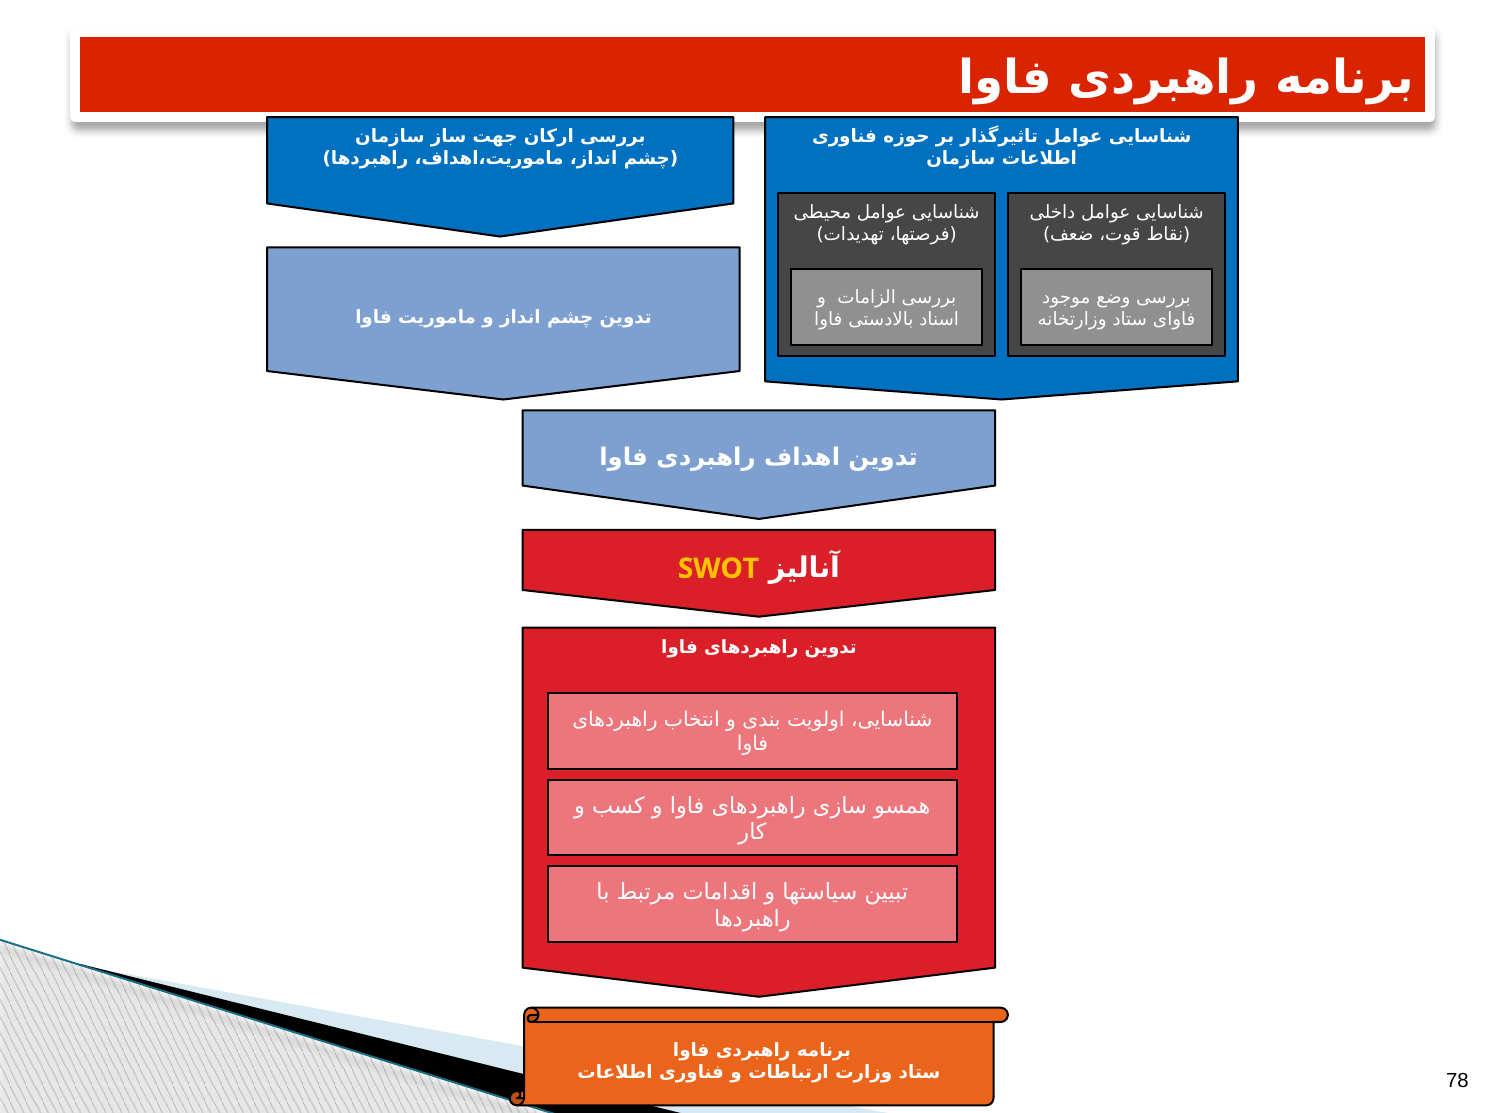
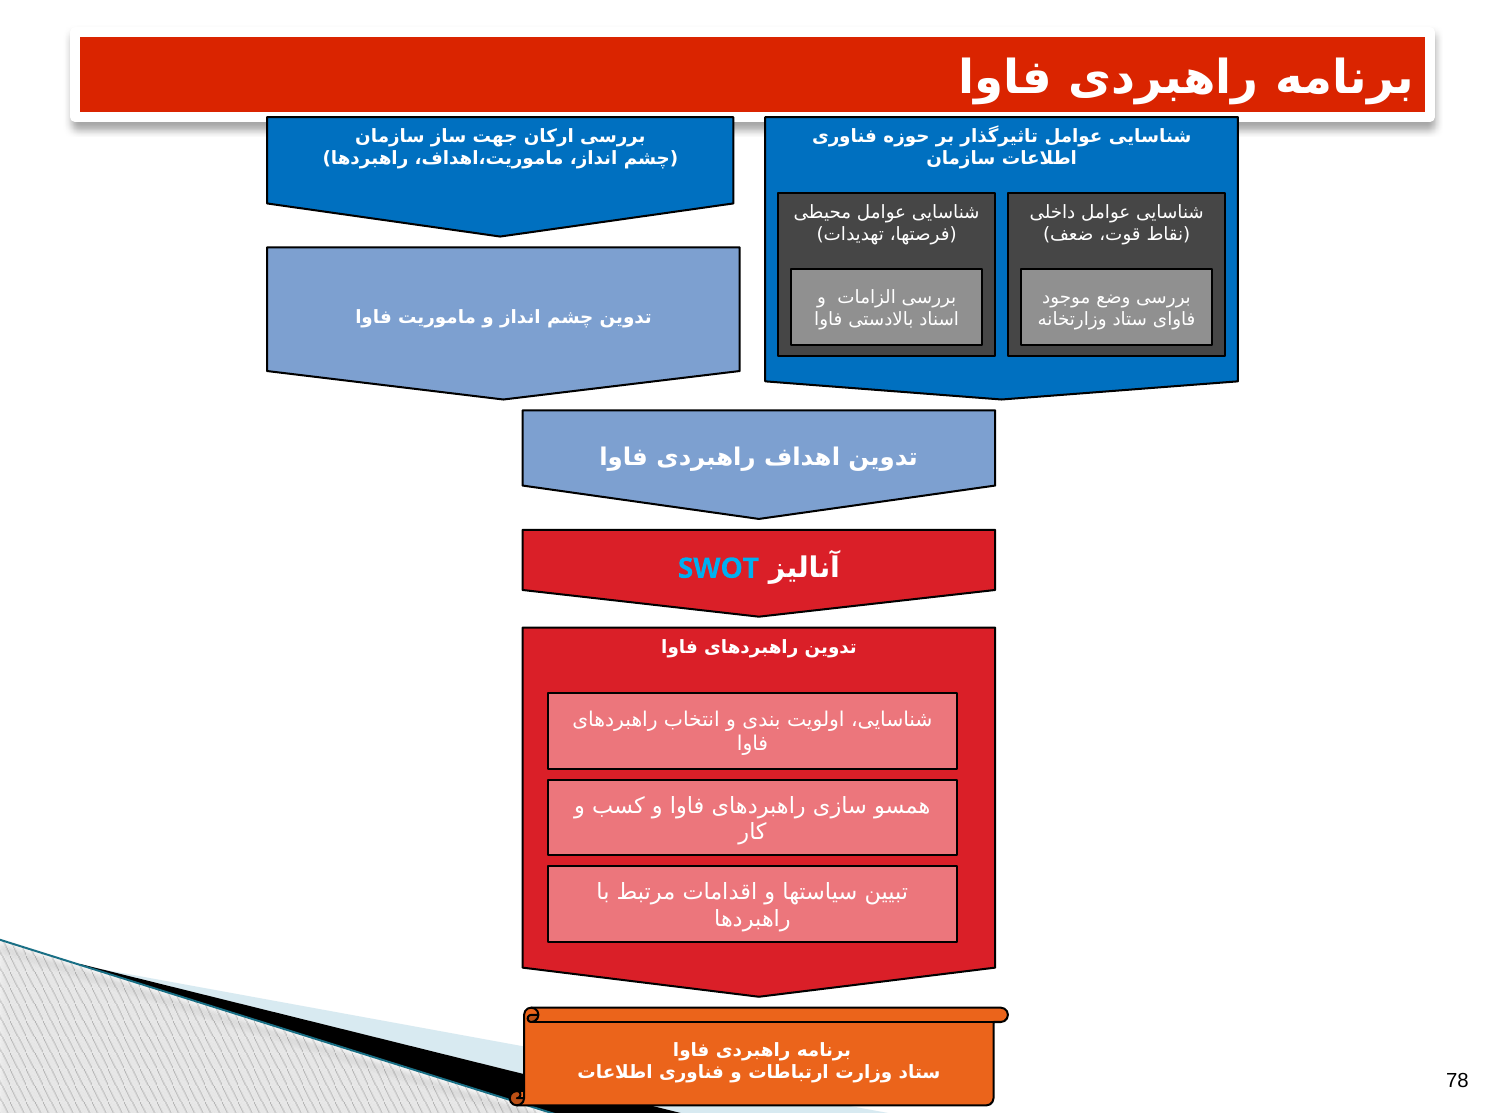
SWOT colour: yellow -> light blue
